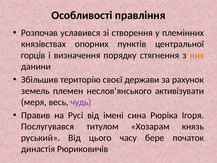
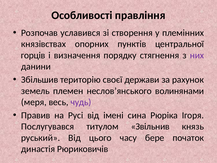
них colour: orange -> purple
активізувати: активізувати -> волинянами
Хозарам: Хозарам -> Звільнив
